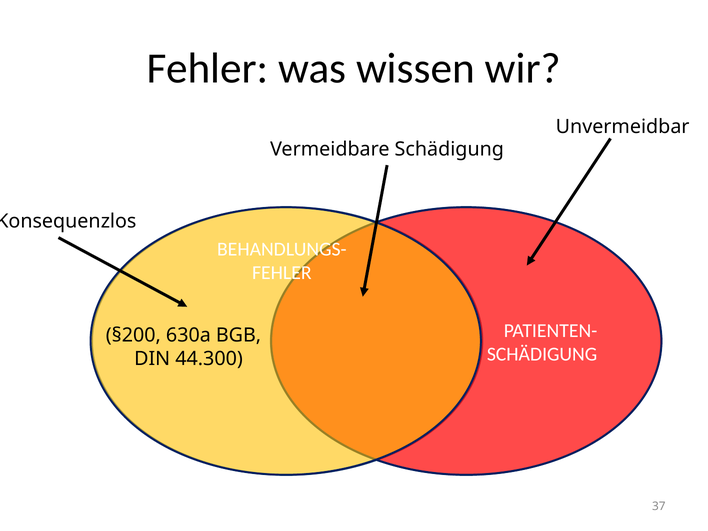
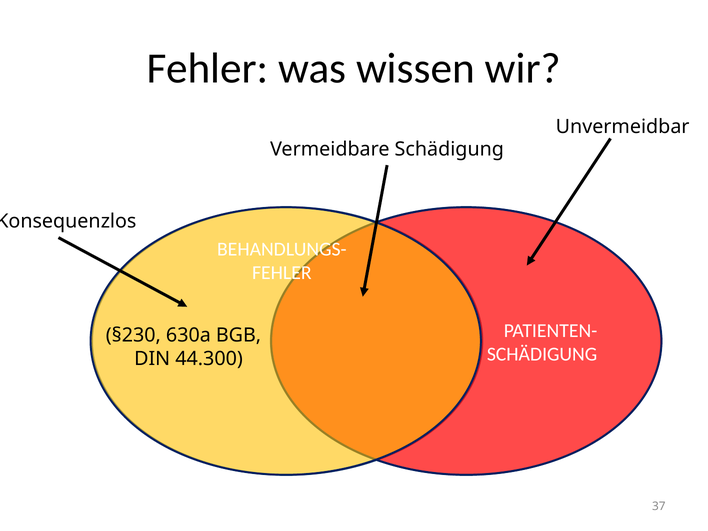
§200: §200 -> §230
